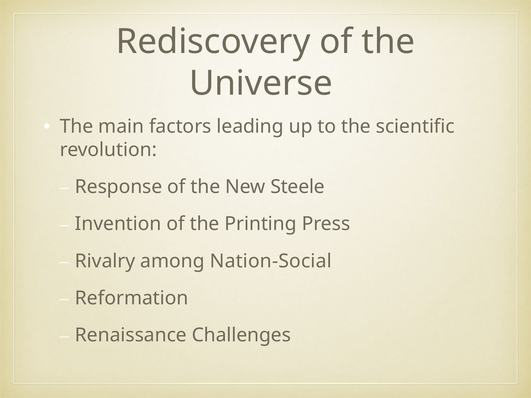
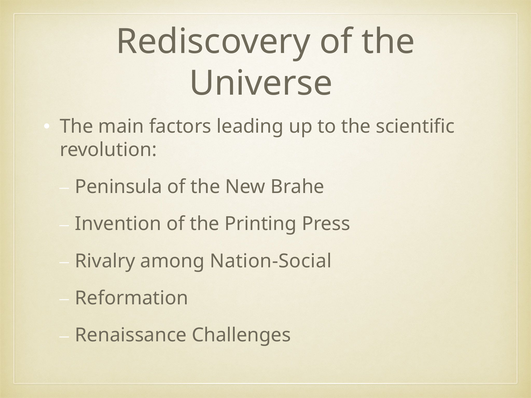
Response: Response -> Peninsula
Steele: Steele -> Brahe
